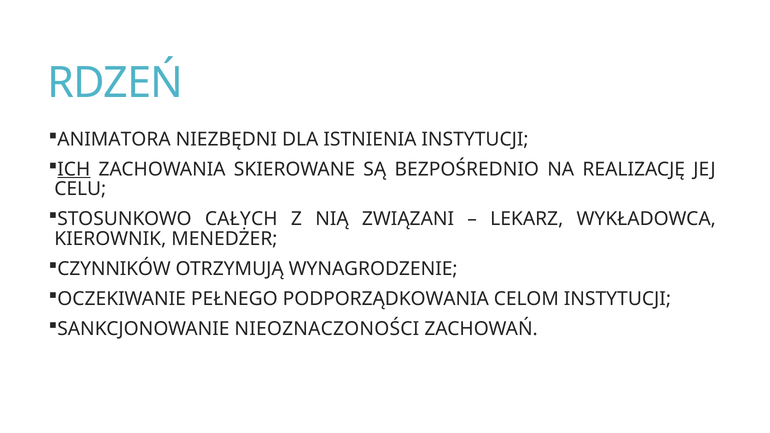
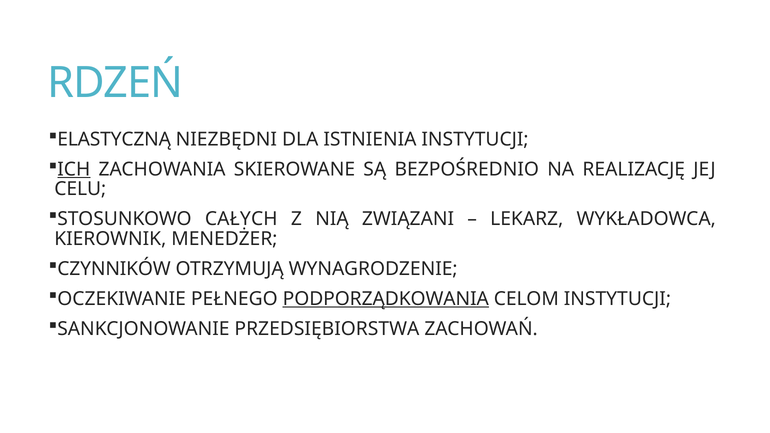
ANIMATORA: ANIMATORA -> ELASTYCZNĄ
PODPORZĄDKOWANIA underline: none -> present
NIEOZNACZONOŚCI: NIEOZNACZONOŚCI -> PRZEDSIĘBIORSTWA
